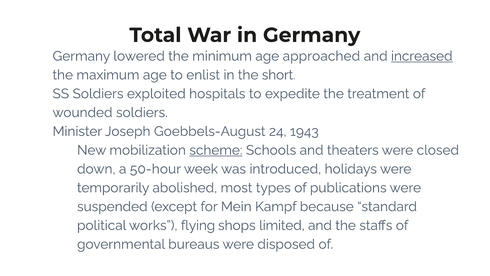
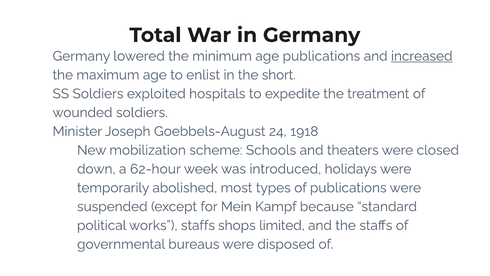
age approached: approached -> publications
1943: 1943 -> 1918
scheme underline: present -> none
50-hour: 50-hour -> 62-hour
works flying: flying -> staffs
